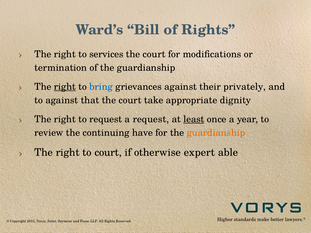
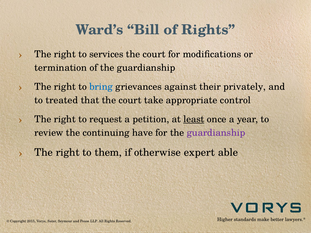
right at (65, 87) underline: present -> none
to against: against -> treated
dignity: dignity -> control
a request: request -> petition
guardianship at (216, 133) colour: orange -> purple
to court: court -> them
